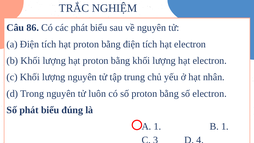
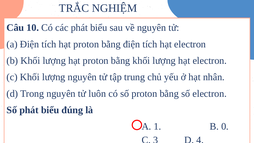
86: 86 -> 10
B 1: 1 -> 0
